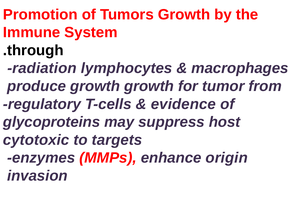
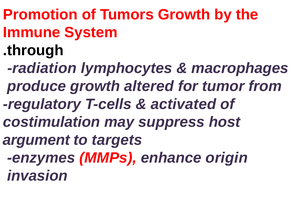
growth growth: growth -> altered
evidence: evidence -> activated
glycoproteins: glycoproteins -> costimulation
cytotoxic: cytotoxic -> argument
